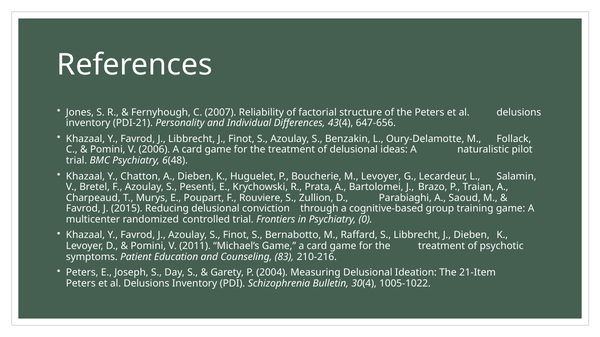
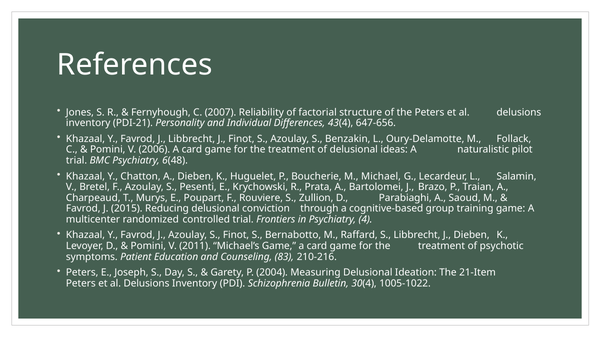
M Levoyer: Levoyer -> Michael
0: 0 -> 4
